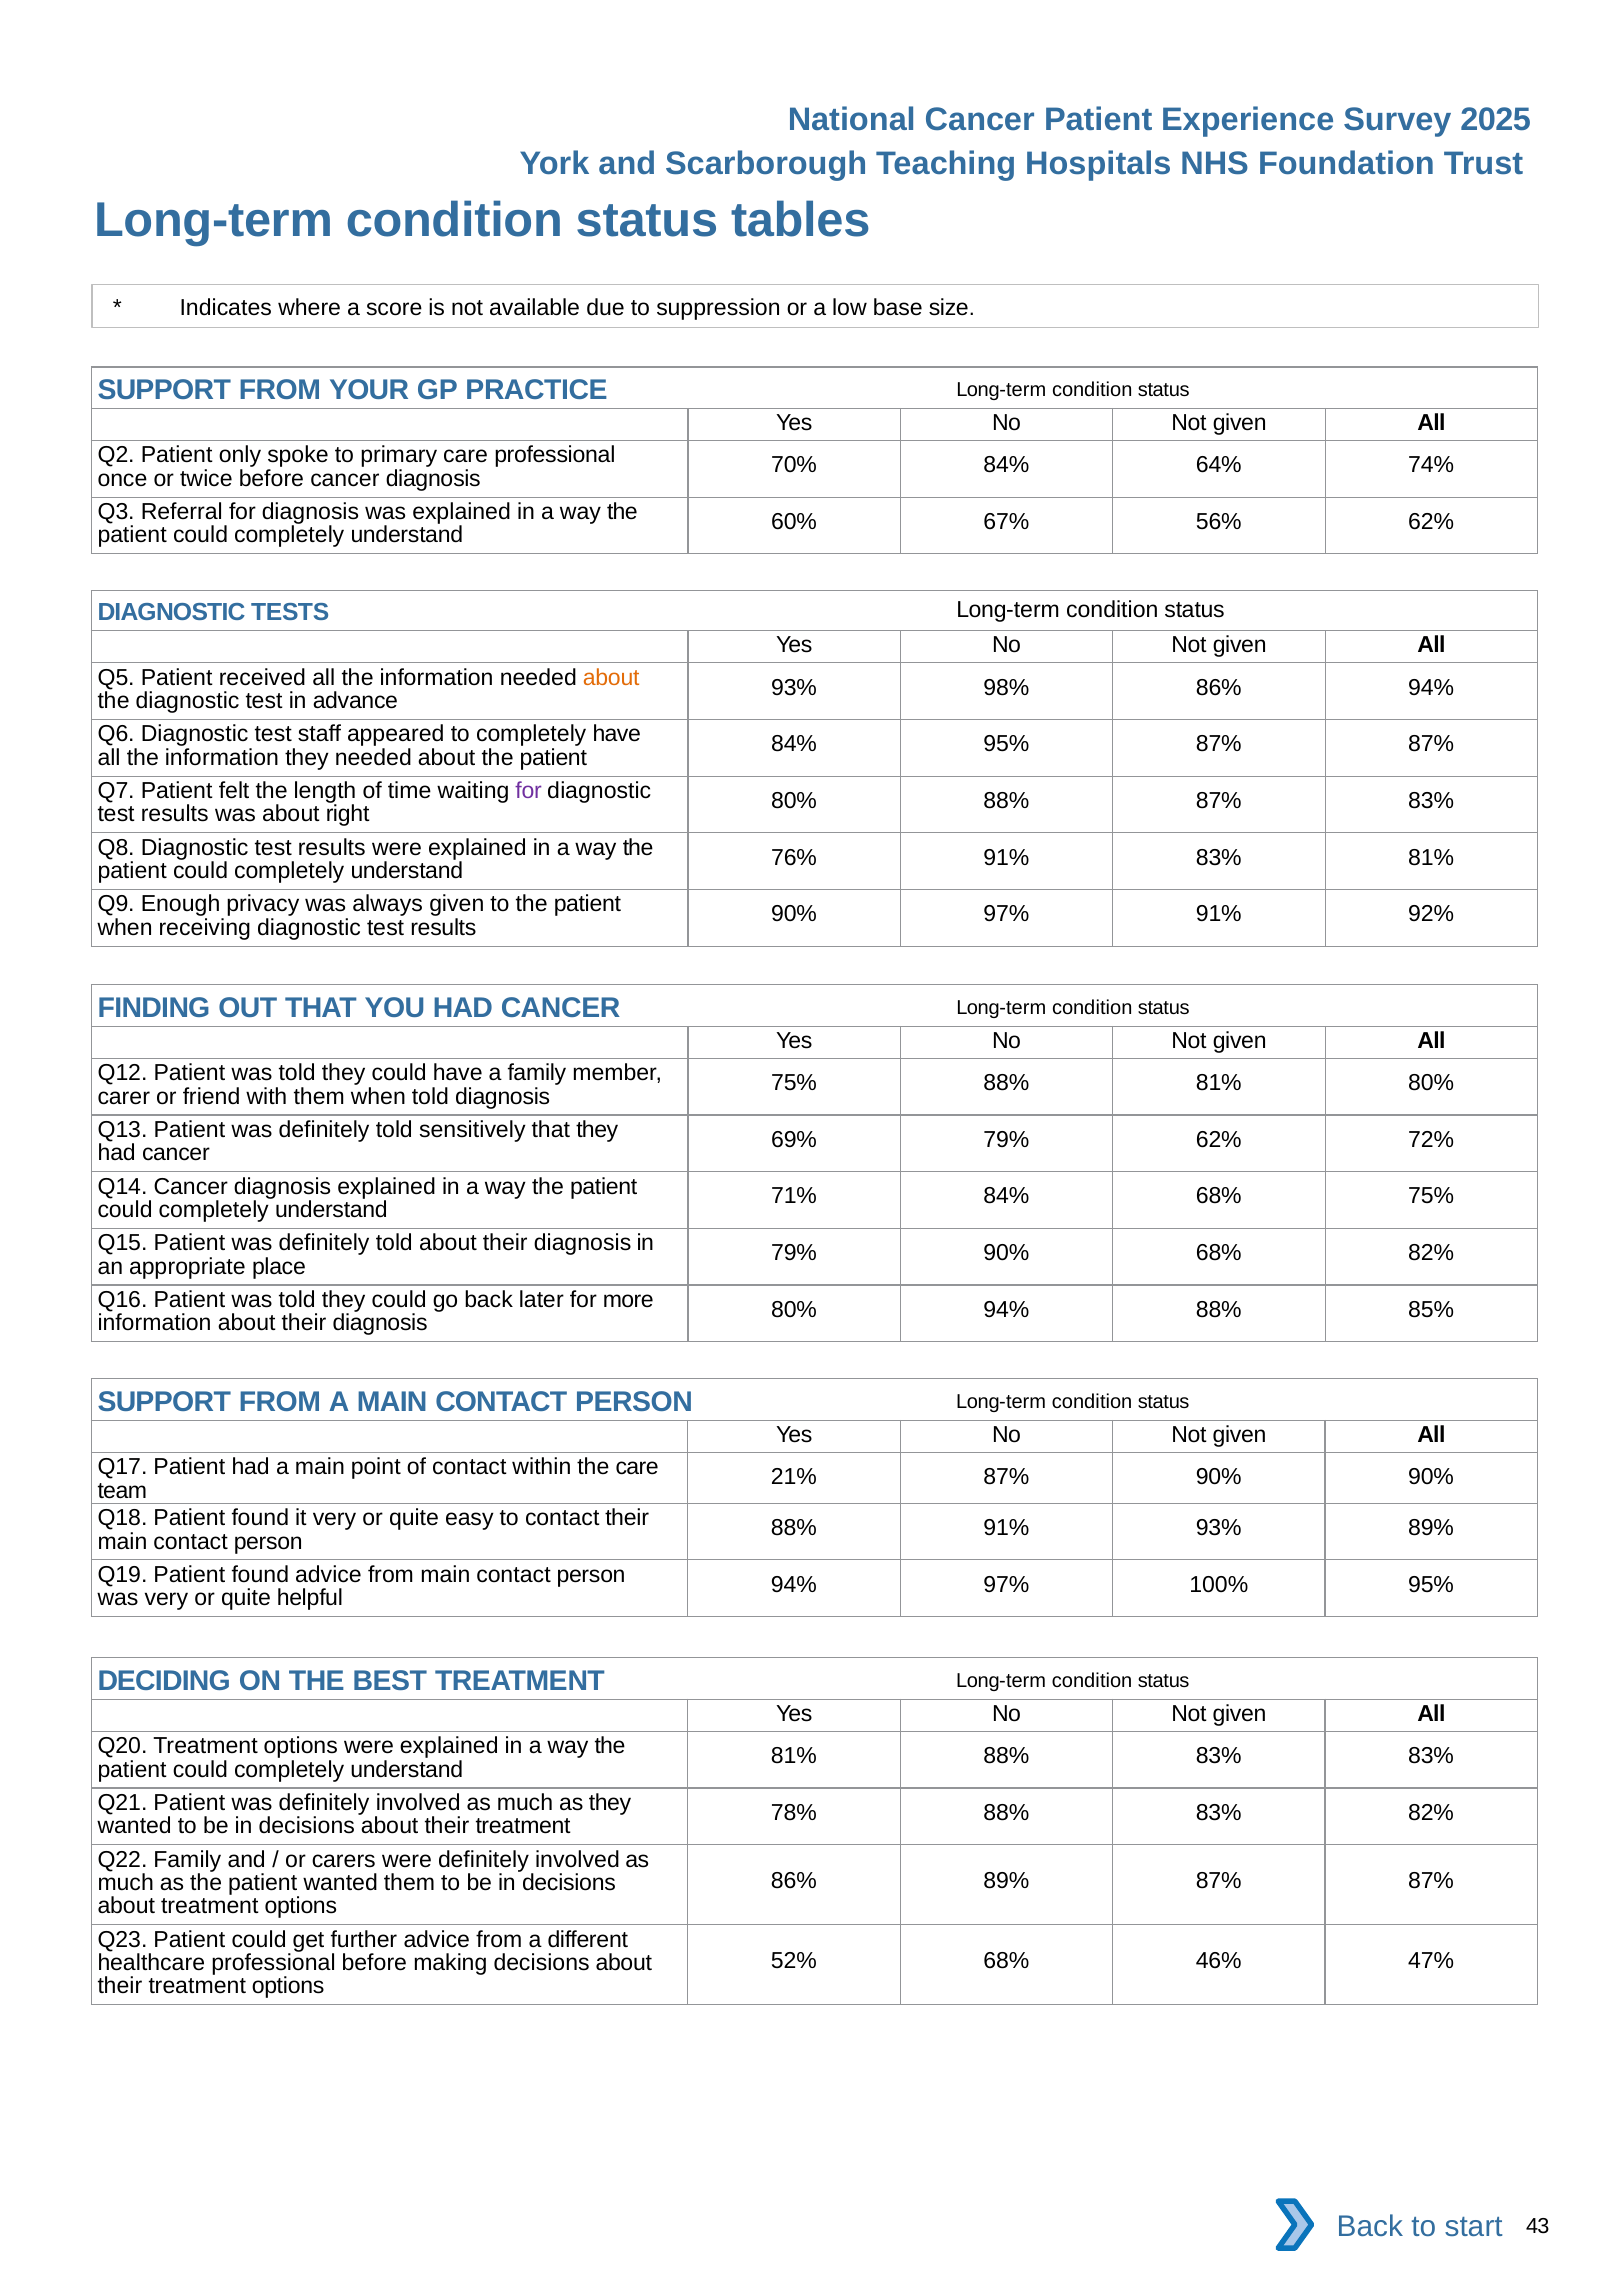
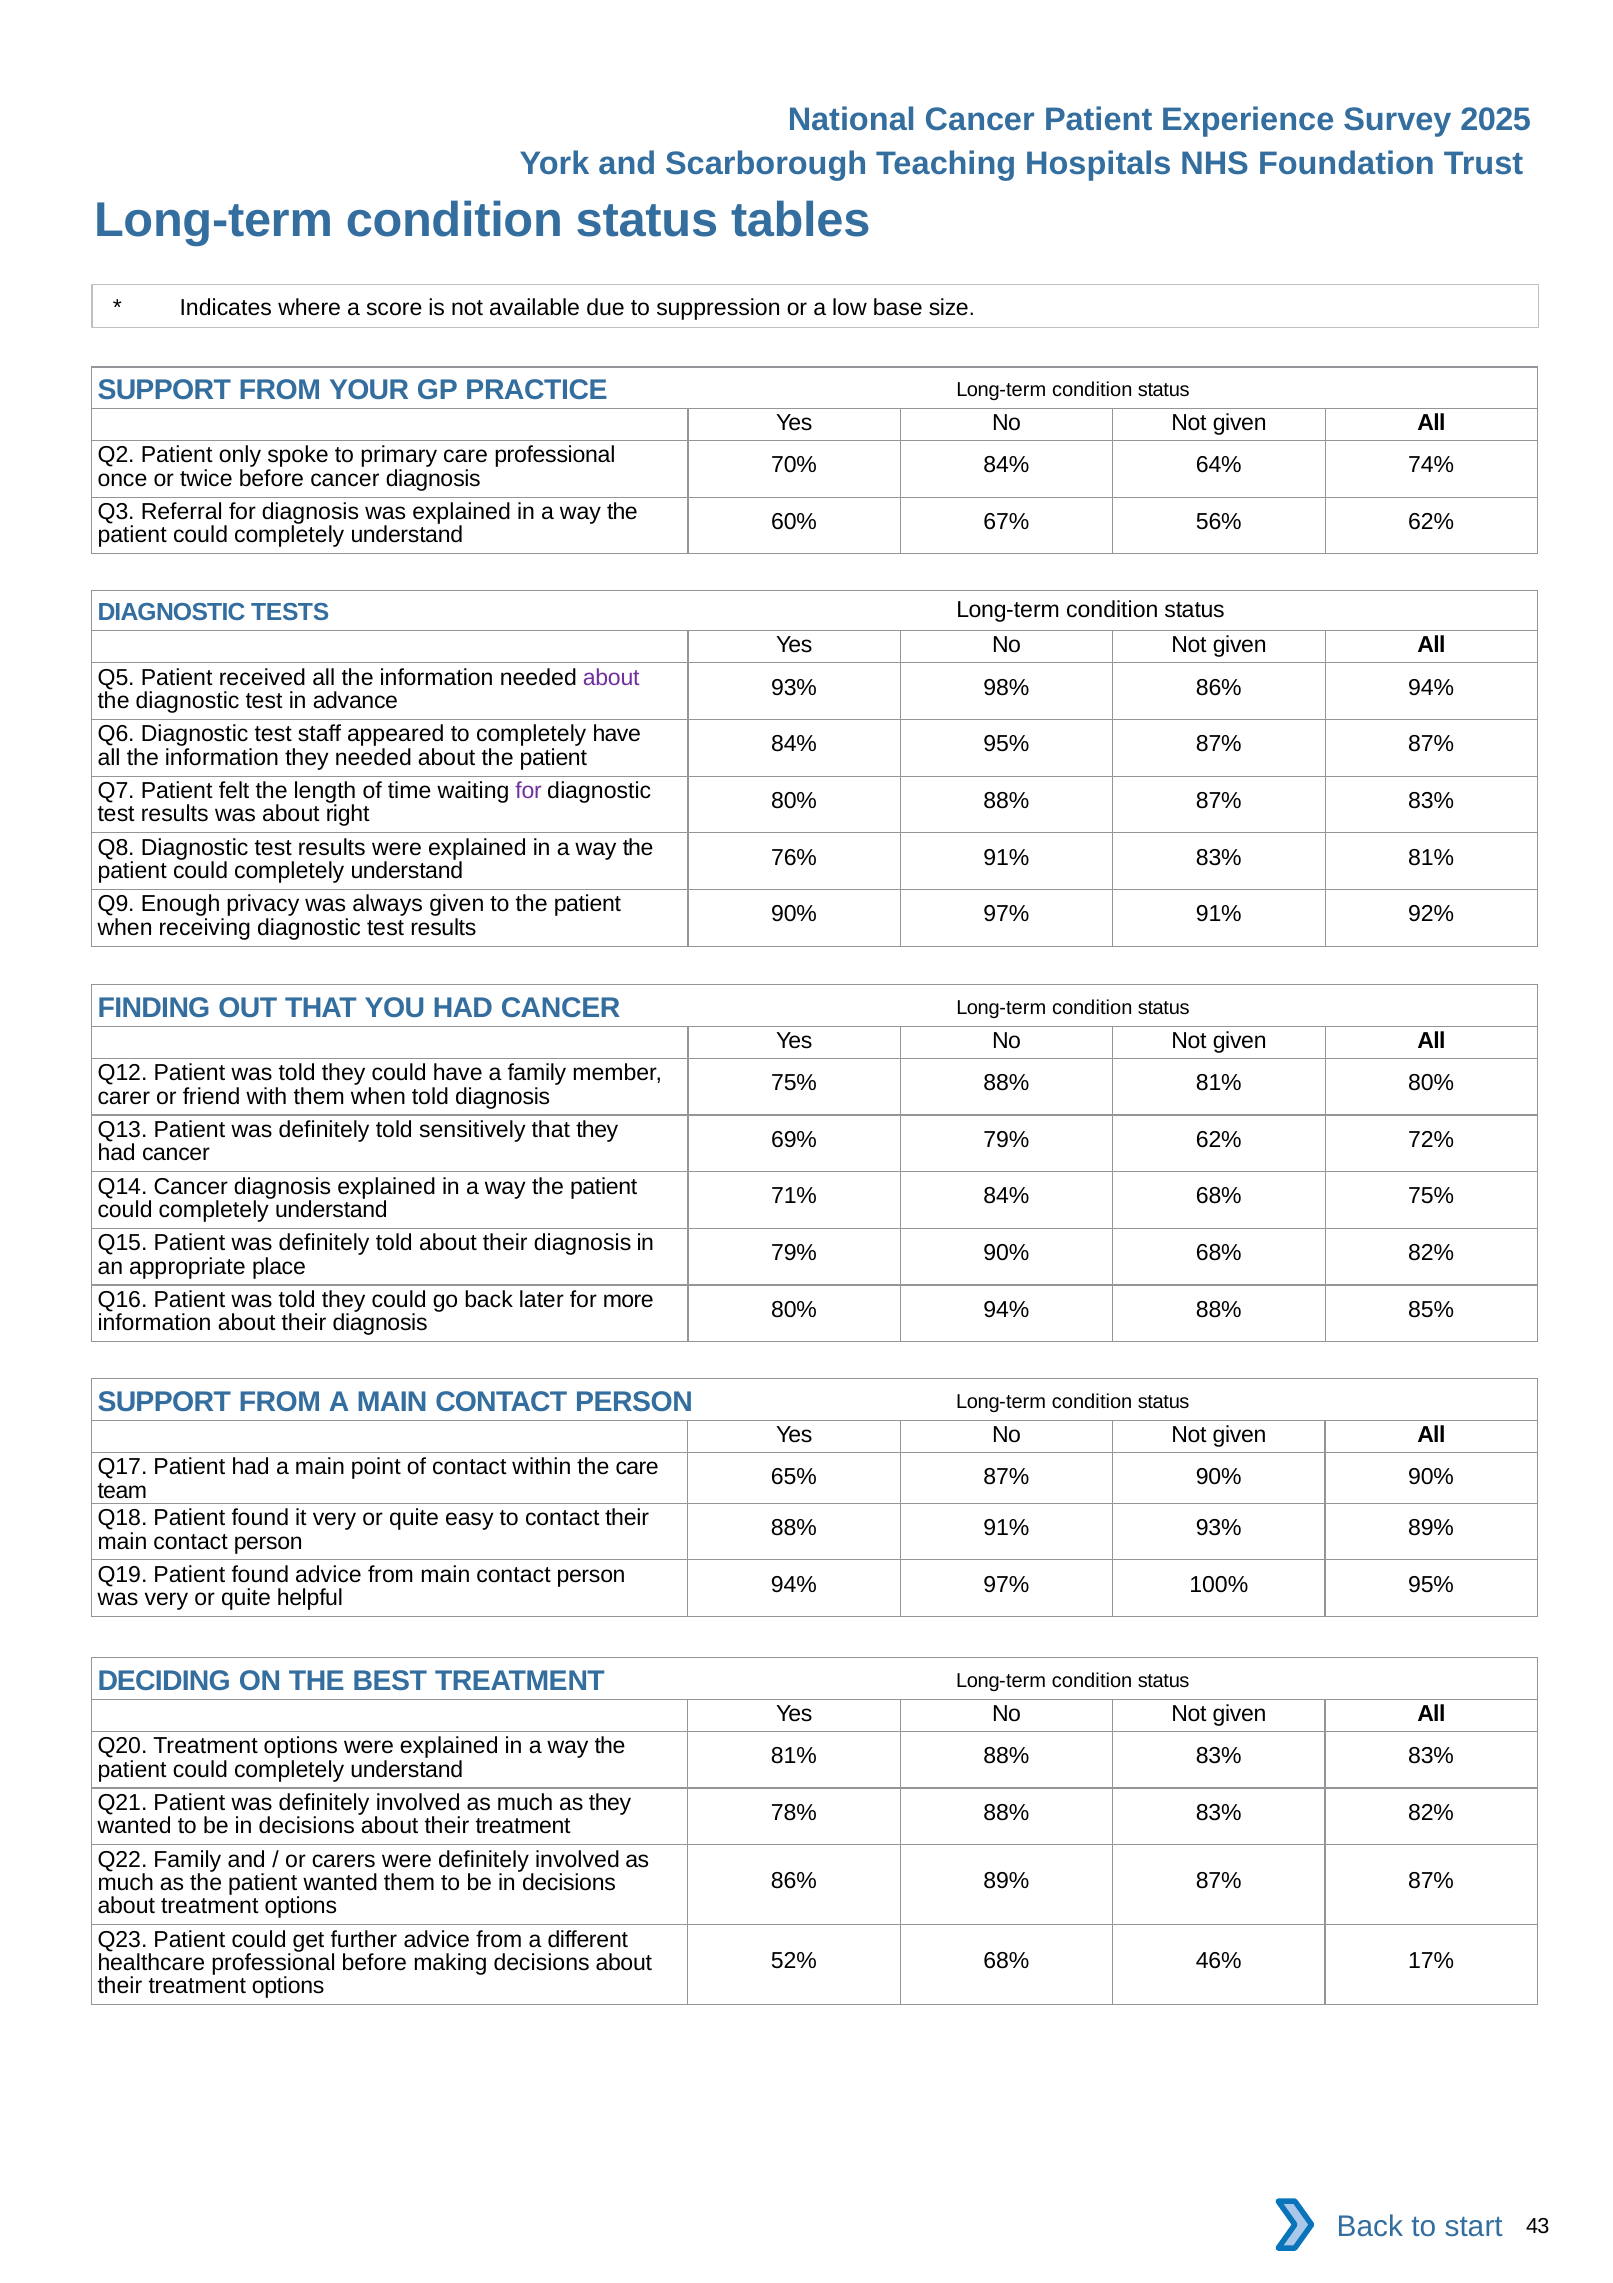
about at (611, 678) colour: orange -> purple
21%: 21% -> 65%
47%: 47% -> 17%
